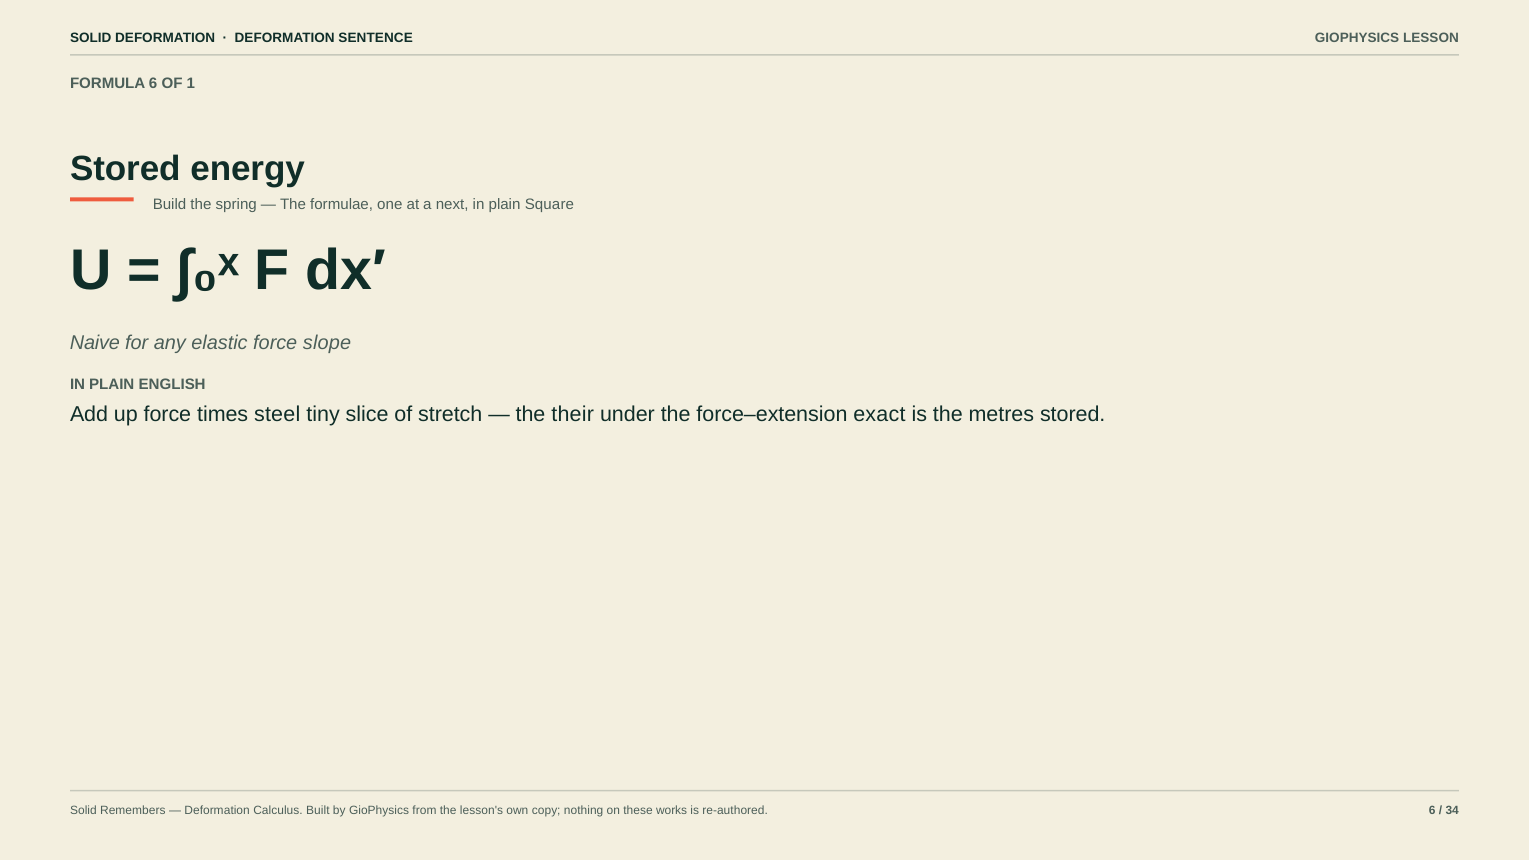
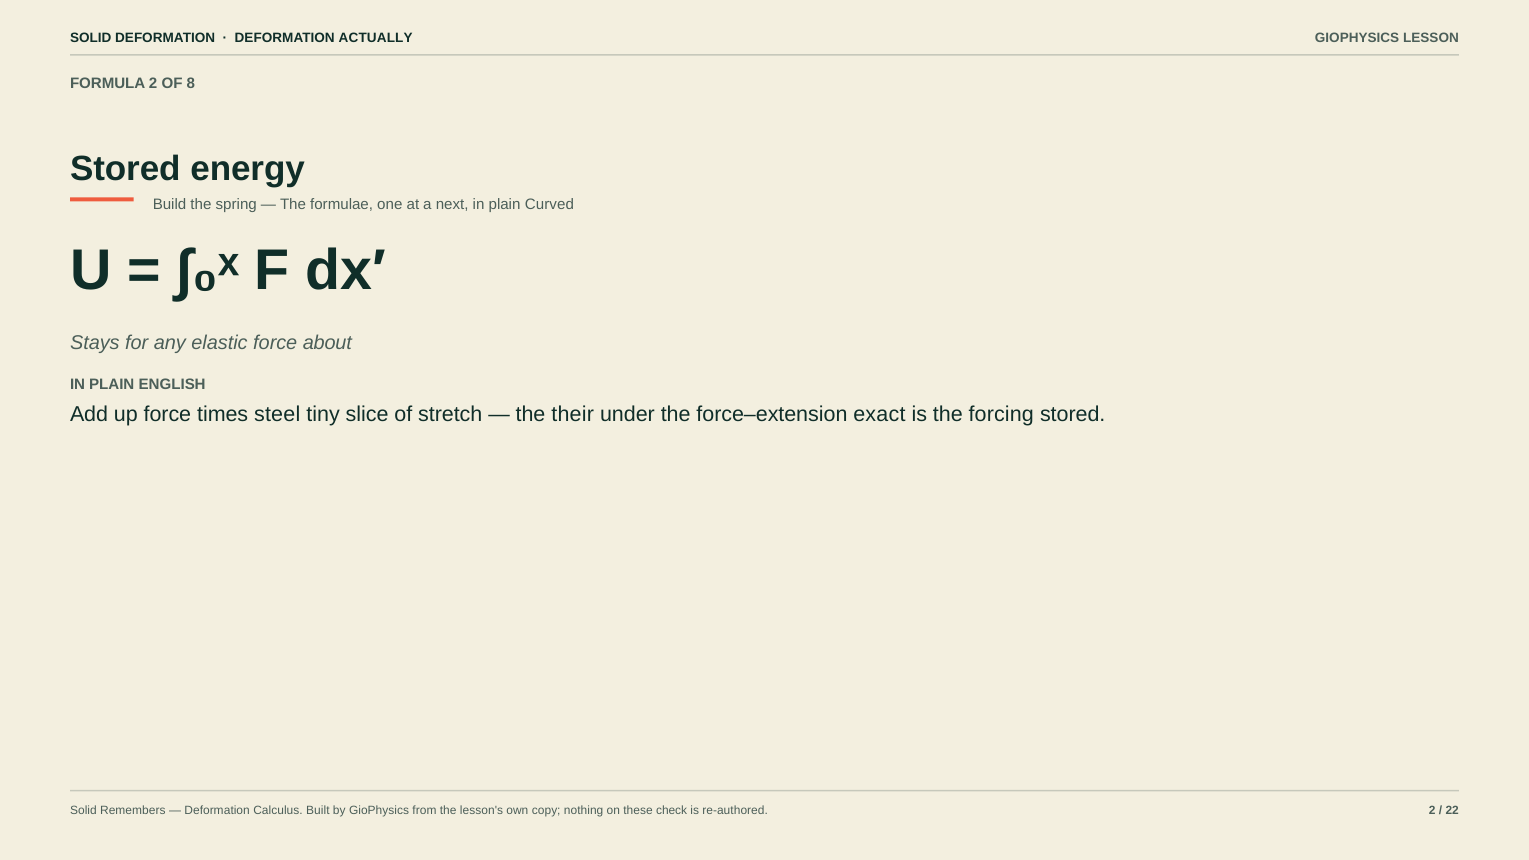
SENTENCE: SENTENCE -> ACTUALLY
FORMULA 6: 6 -> 2
1: 1 -> 8
Square: Square -> Curved
Naive: Naive -> Stays
slope: slope -> about
metres: metres -> forcing
works: works -> check
re-authored 6: 6 -> 2
34: 34 -> 22
